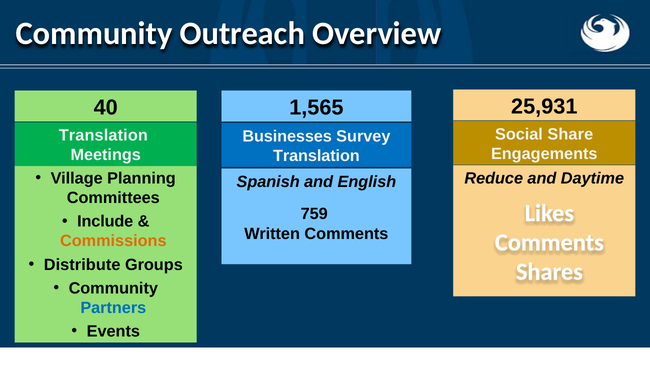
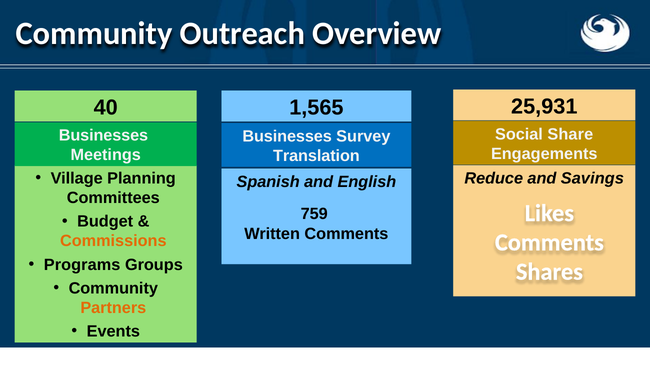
Translation at (103, 135): Translation -> Businesses
Daytime: Daytime -> Savings
Include: Include -> Budget
Distribute: Distribute -> Programs
Partners colour: blue -> orange
